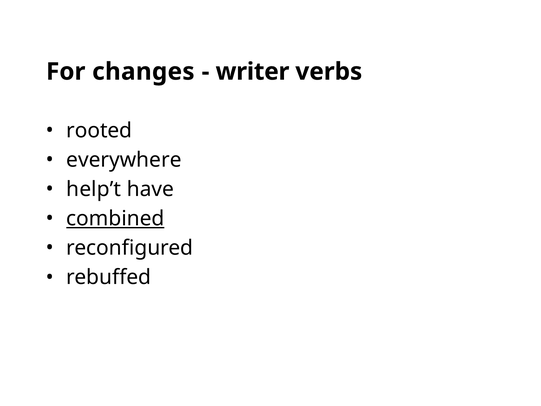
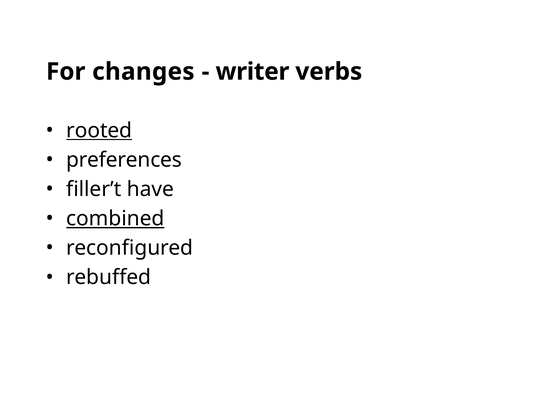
rooted underline: none -> present
everywhere: everywhere -> preferences
help’t: help’t -> filler’t
